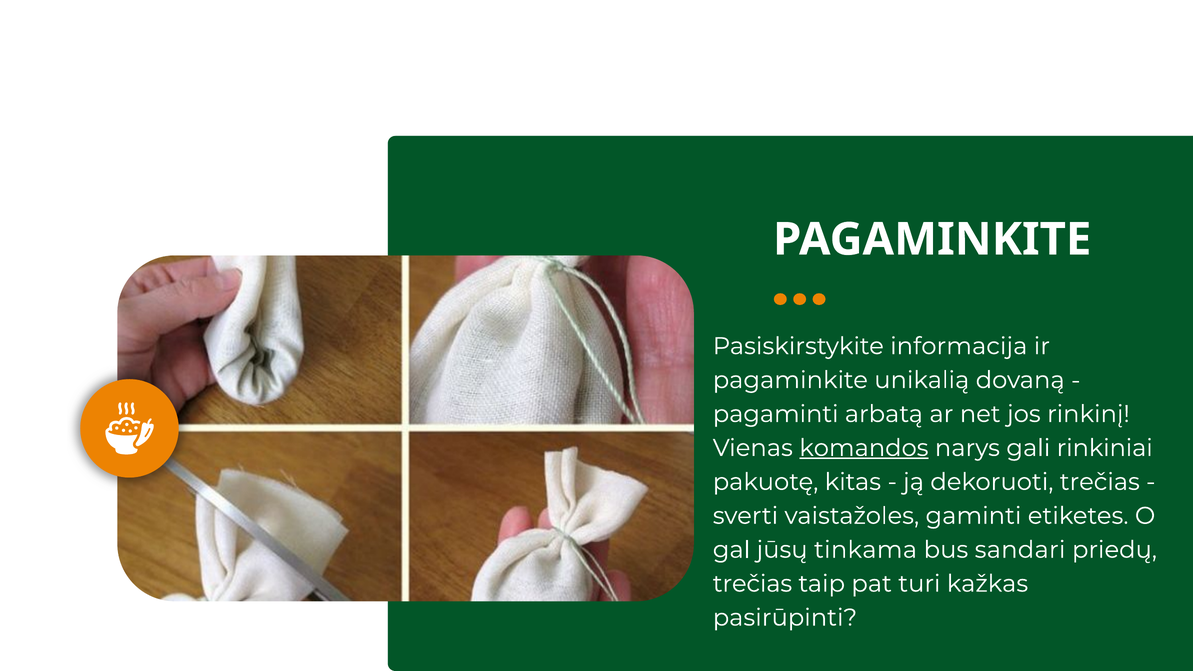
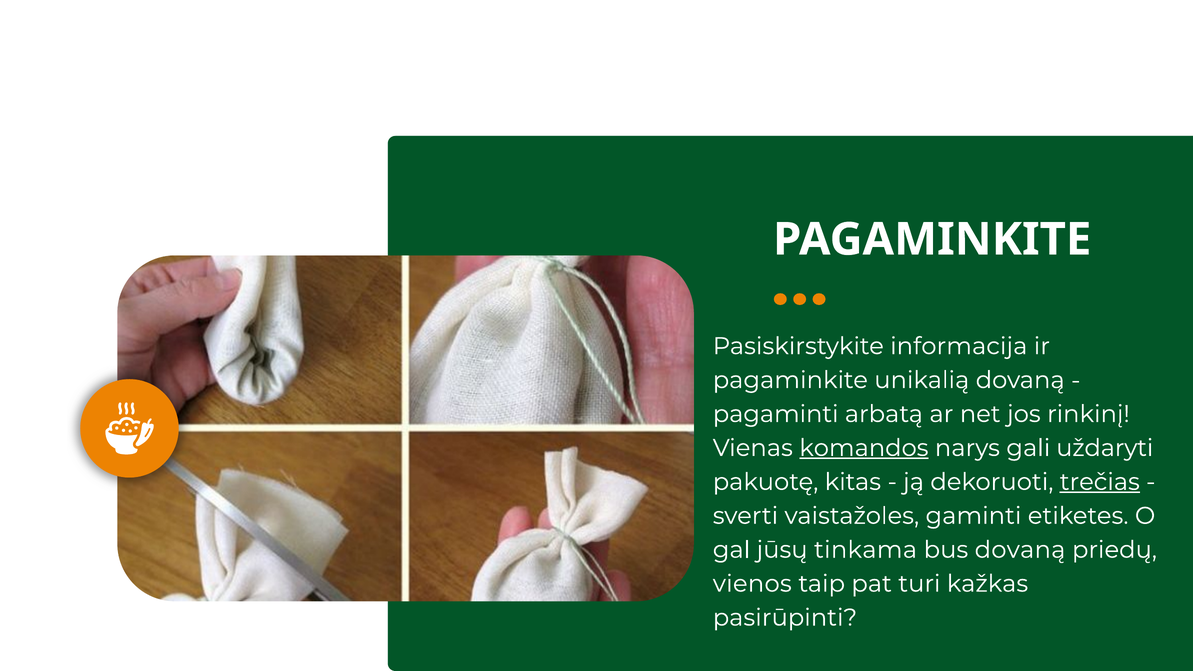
rinkiniai: rinkiniai -> uždaryti
trečias at (1100, 482) underline: none -> present
bus sandari: sandari -> dovaną
trečias at (752, 584): trečias -> vienos
